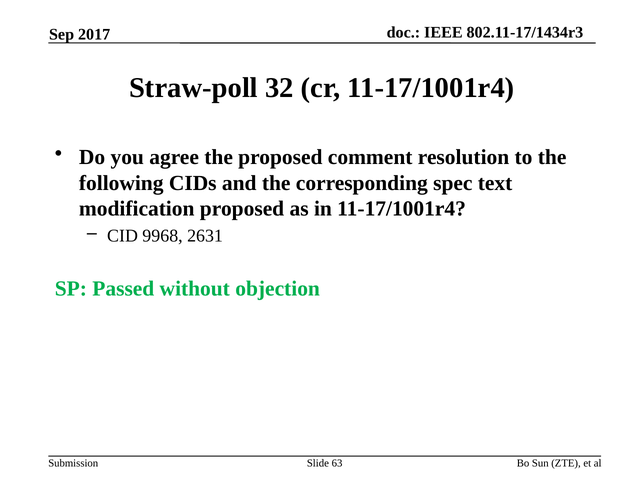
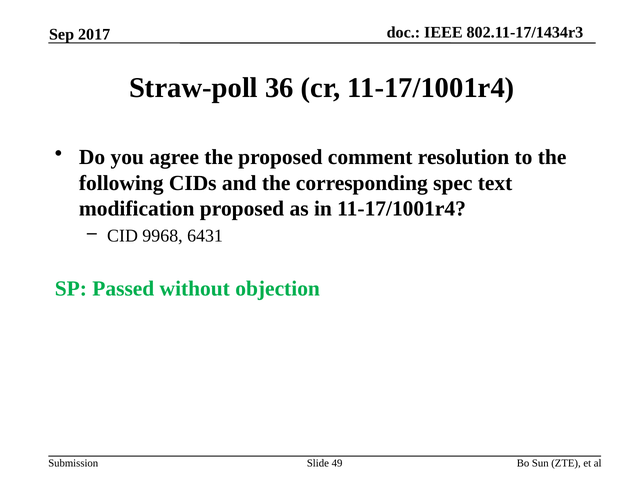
32: 32 -> 36
2631: 2631 -> 6431
63: 63 -> 49
